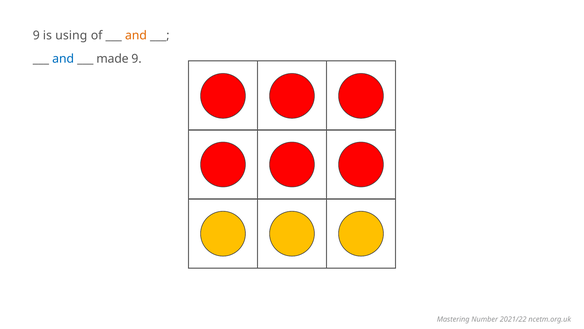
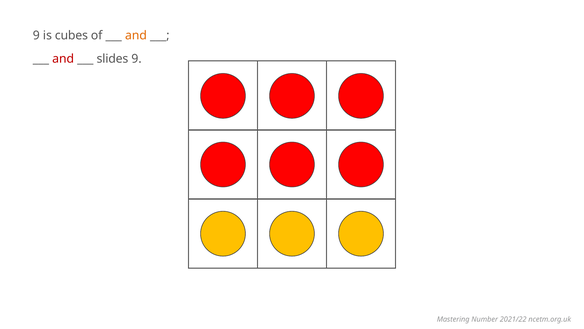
using: using -> cubes
and at (63, 59) colour: blue -> red
made: made -> slides
